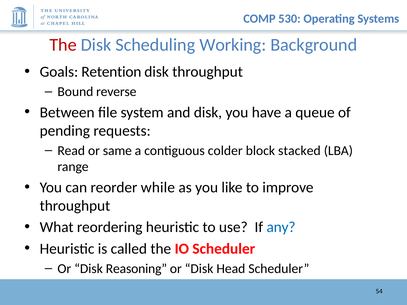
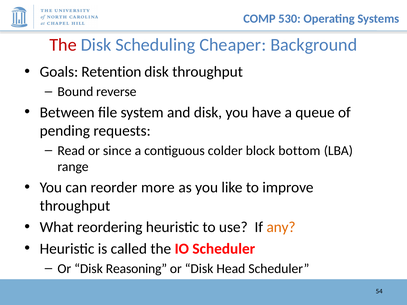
Working: Working -> Cheaper
same: same -> since
stacked: stacked -> bottom
while: while -> more
any colour: blue -> orange
